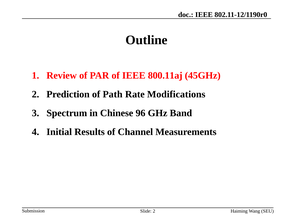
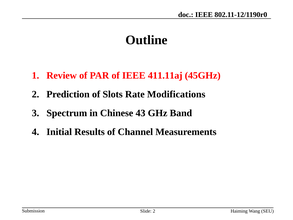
800.11aj: 800.11aj -> 411.11aj
Path: Path -> Slots
96: 96 -> 43
